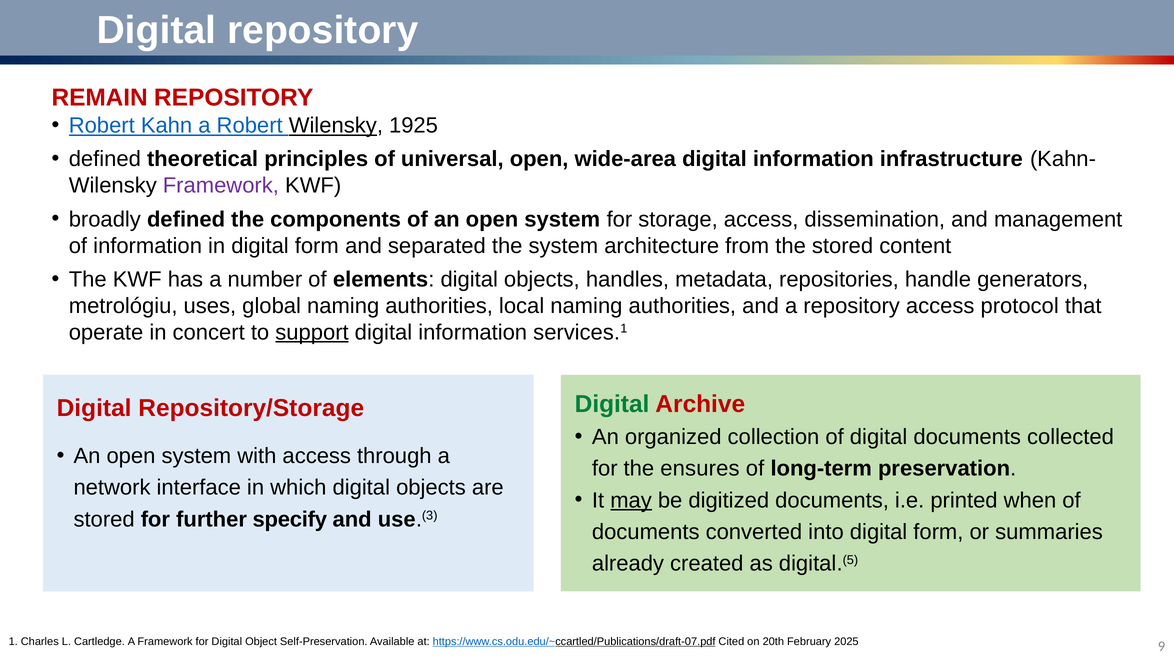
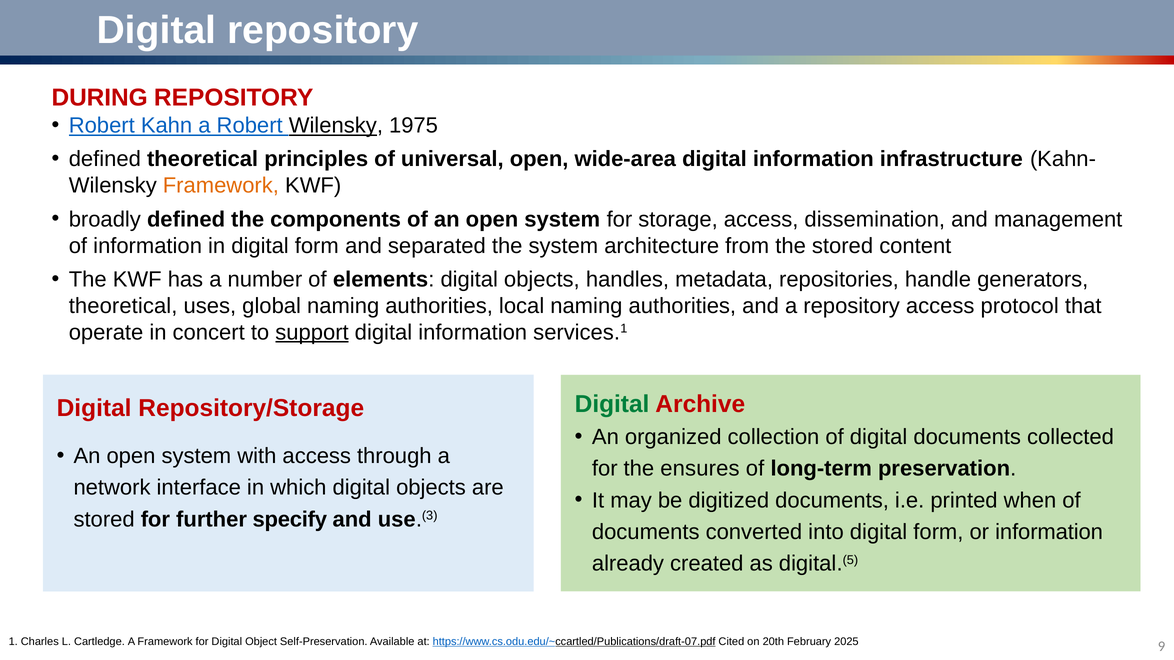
REMAIN: REMAIN -> DURING
1925: 1925 -> 1975
Framework at (221, 186) colour: purple -> orange
metrológiu at (123, 306): metrológiu -> theoretical
may underline: present -> none
or summaries: summaries -> information
